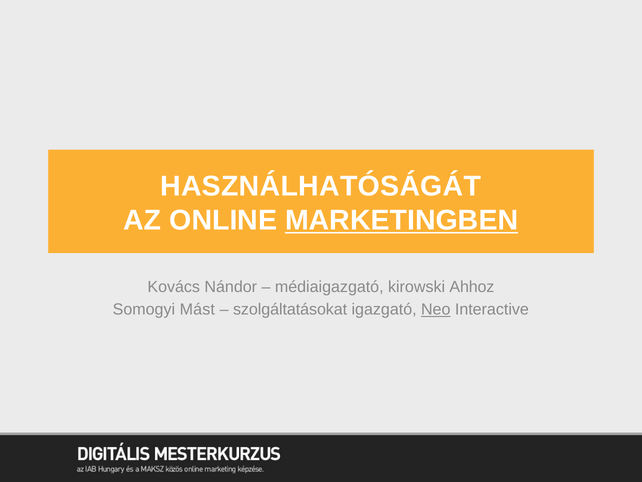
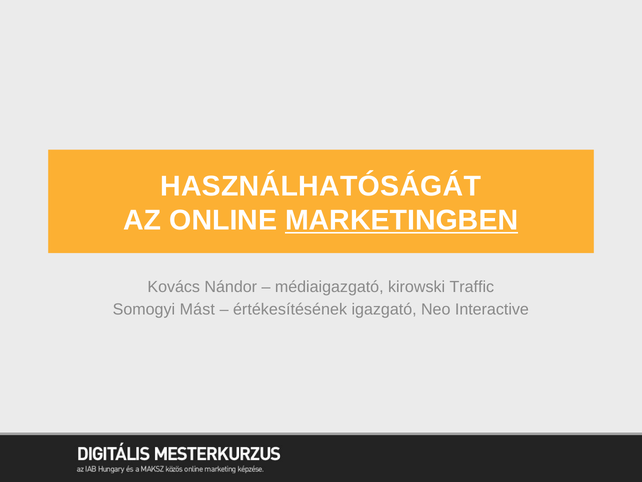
Ahhoz: Ahhoz -> Traffic
szolgáltatásokat: szolgáltatásokat -> értékesítésének
Neo underline: present -> none
